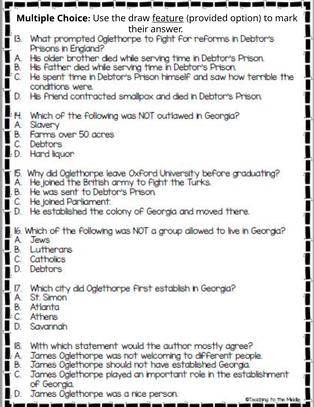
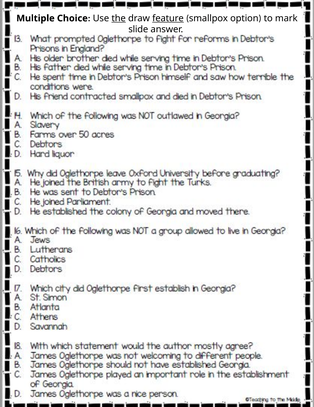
the underline: none -> present
provided: provided -> smallpox
their: their -> slide
